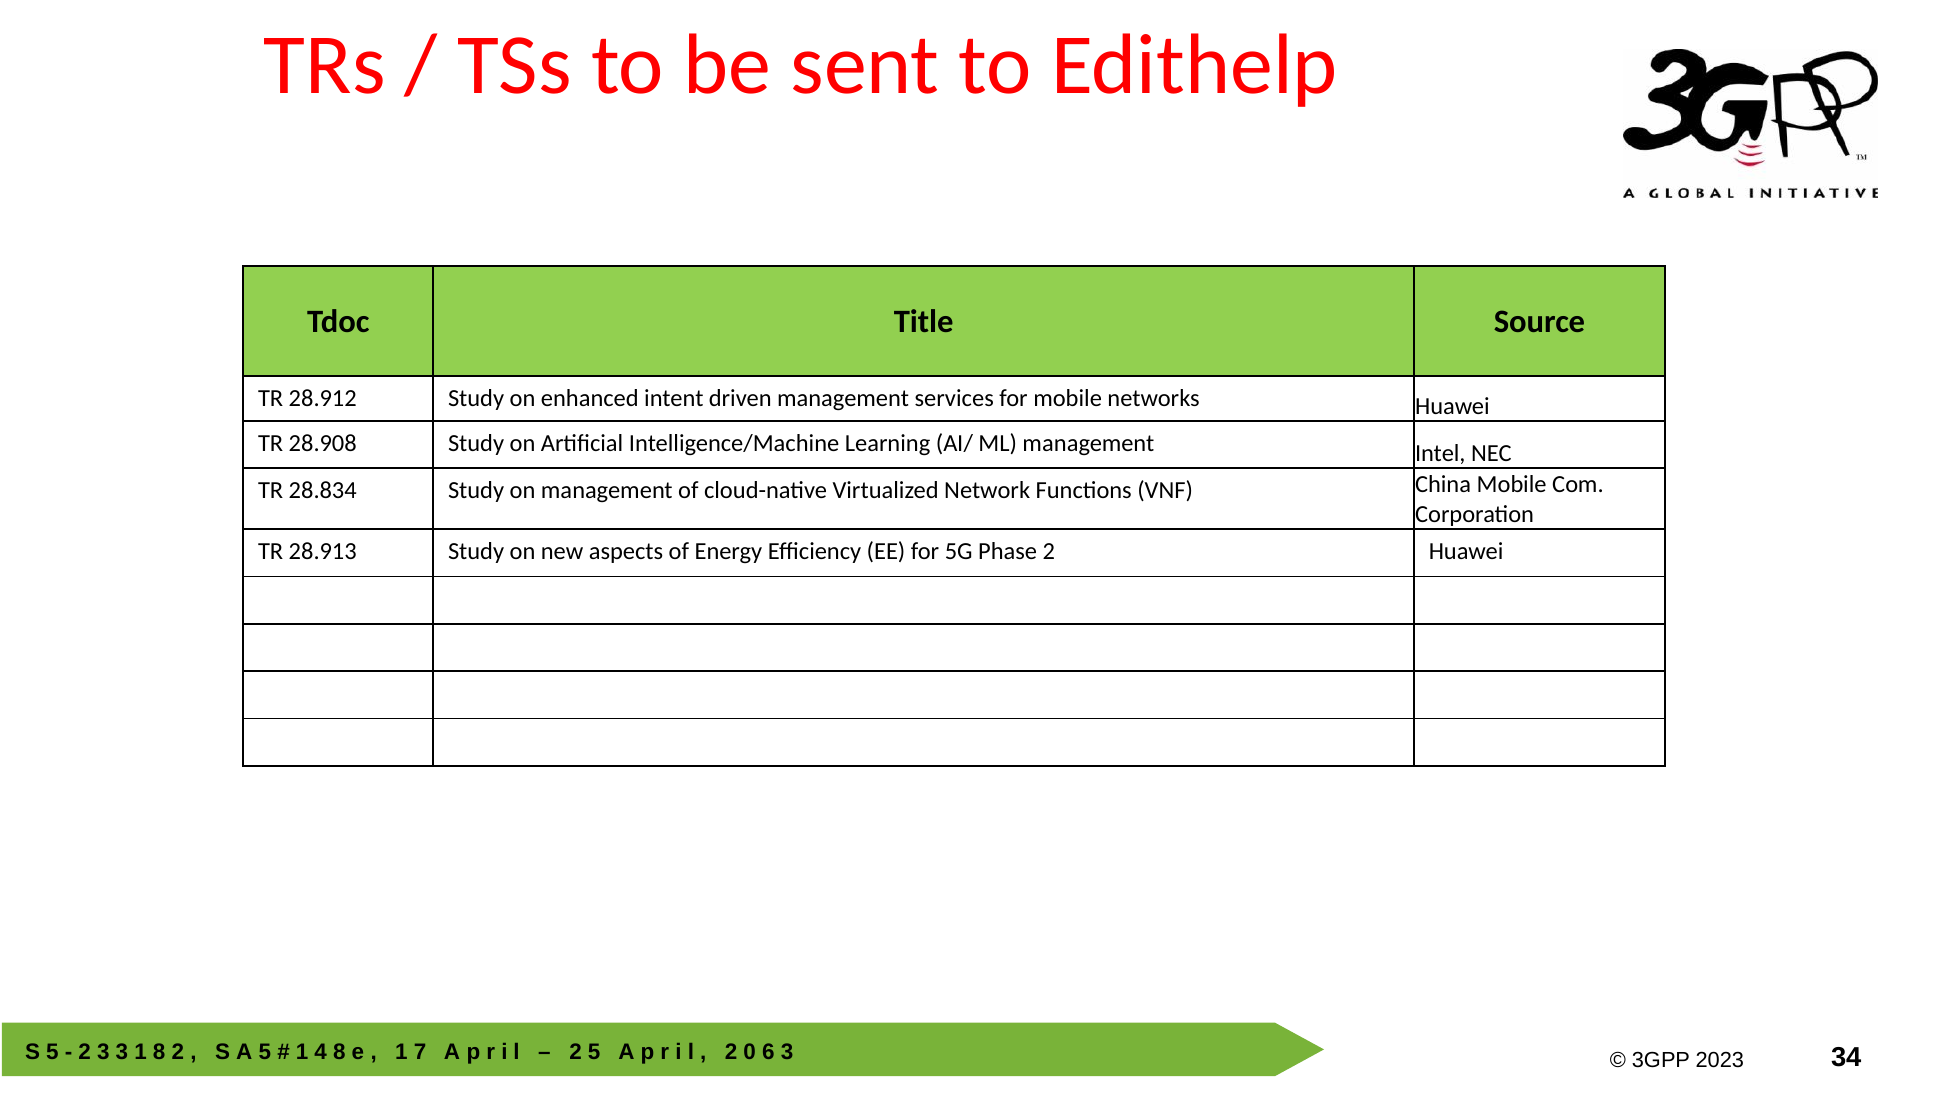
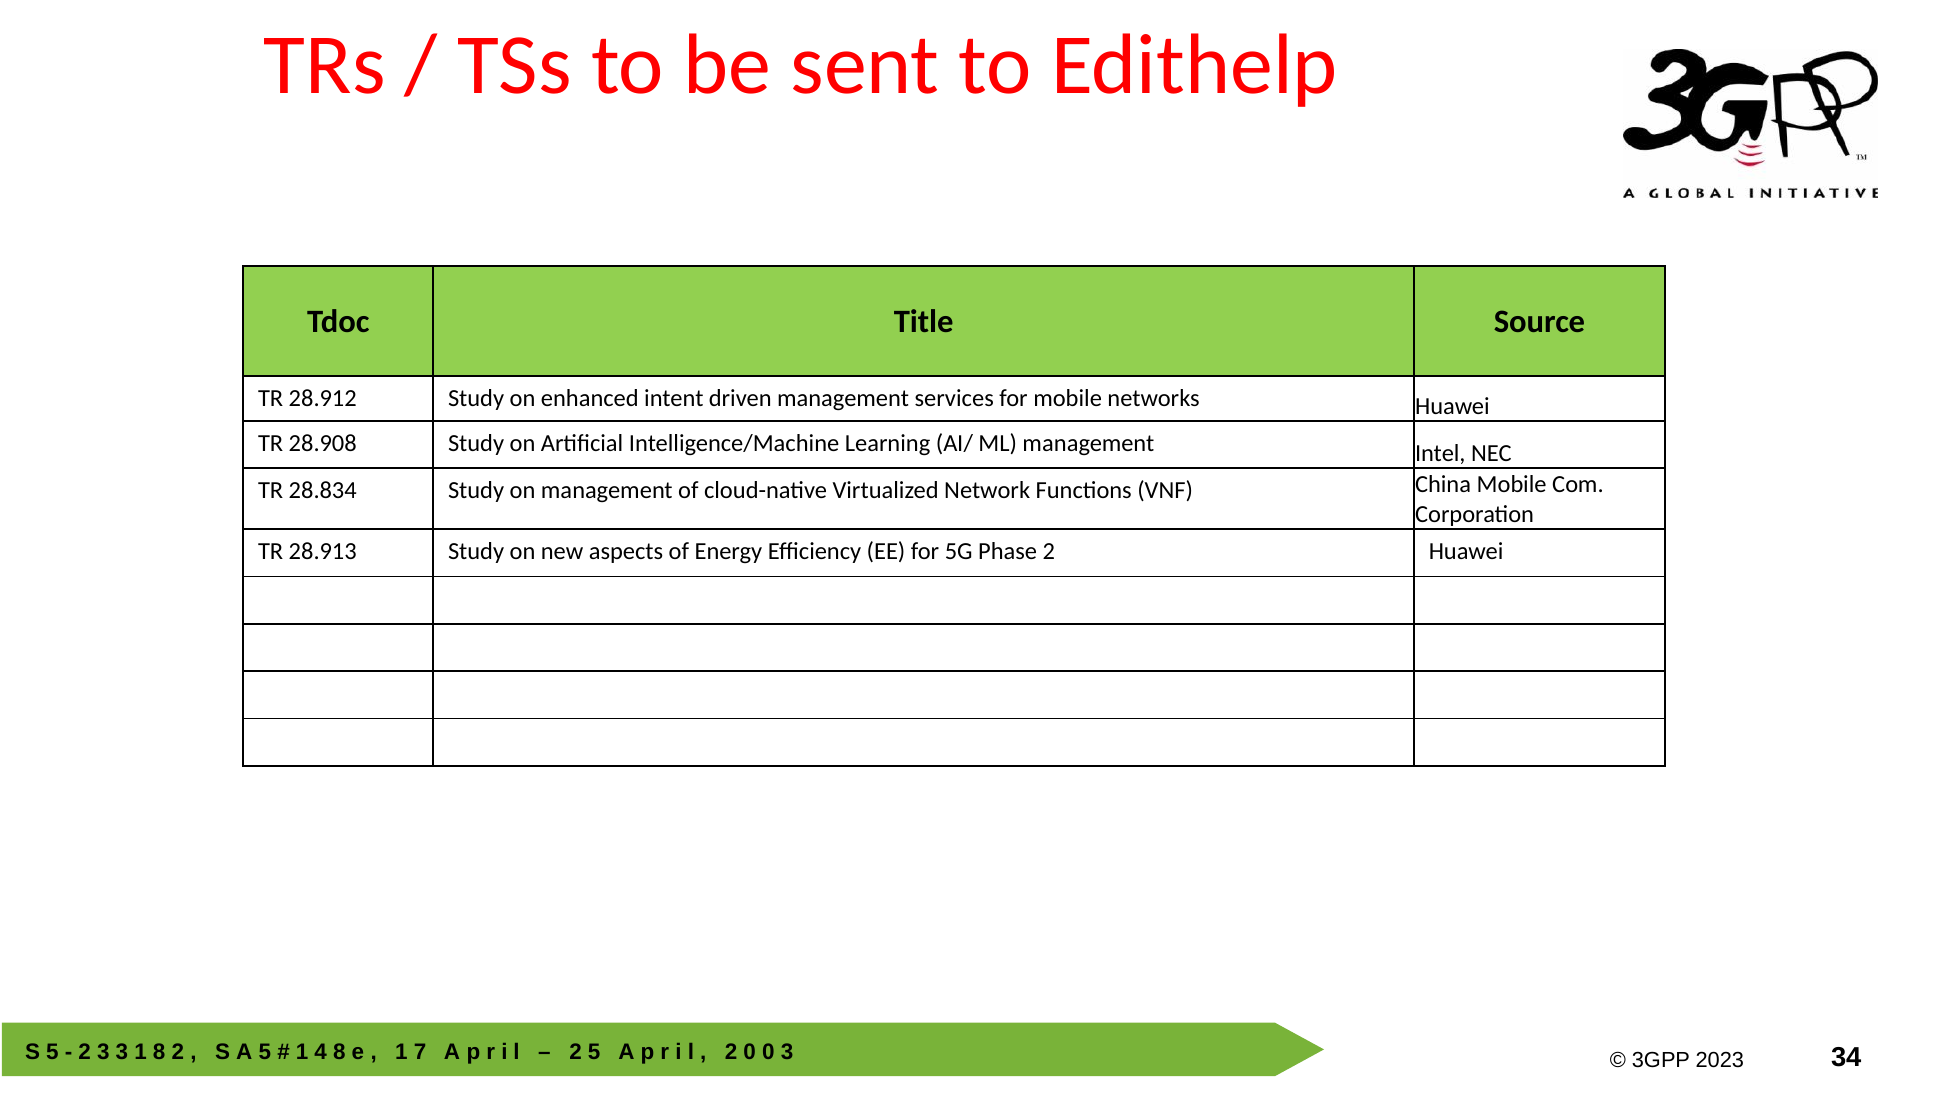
6 at (768, 1053): 6 -> 0
